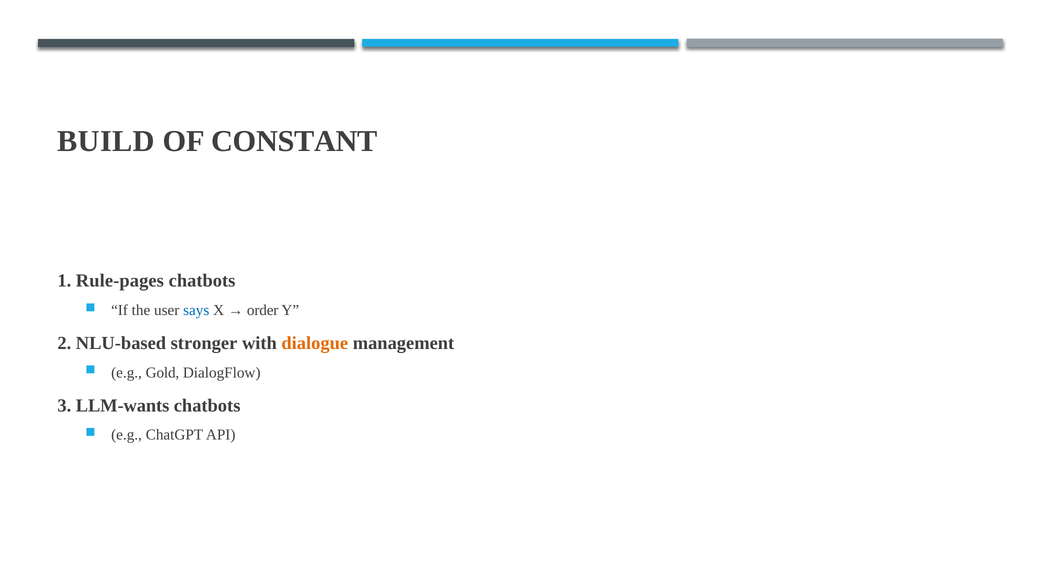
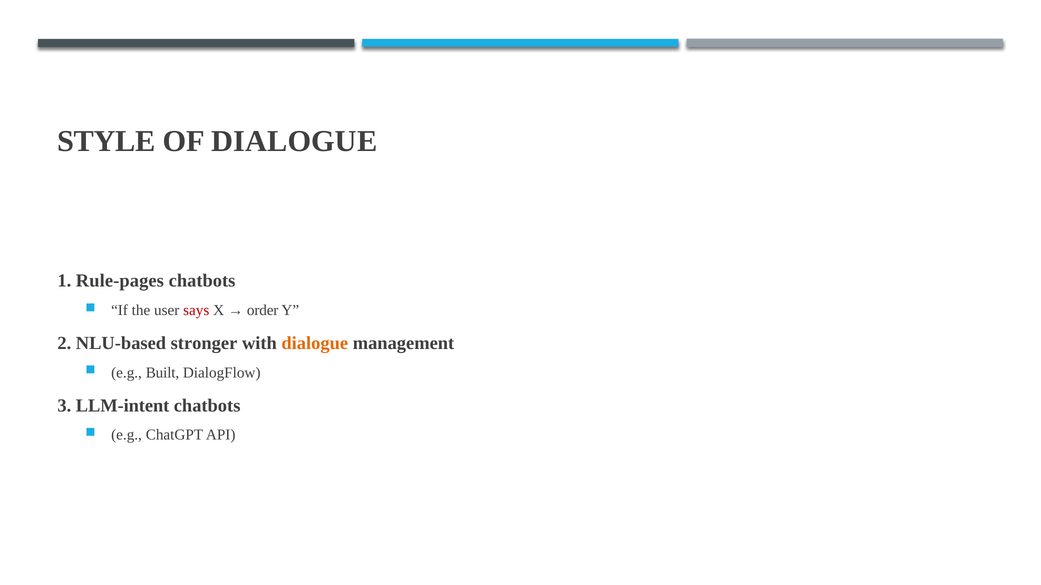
BUILD: BUILD -> STYLE
OF CONSTANT: CONSTANT -> DIALOGUE
says colour: blue -> red
Gold: Gold -> Built
LLM-wants: LLM-wants -> LLM-intent
